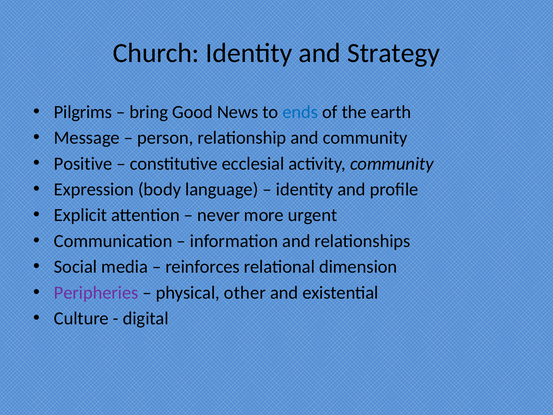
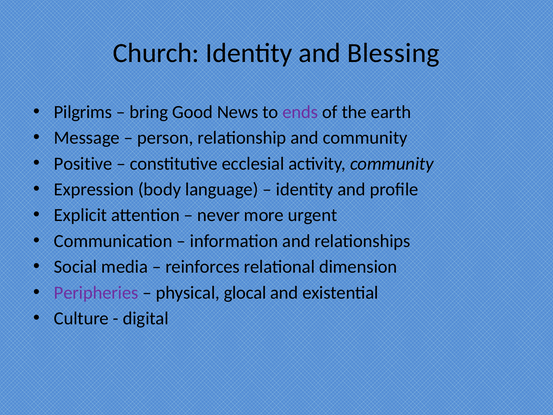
Strategy: Strategy -> Blessing
ends colour: blue -> purple
other: other -> glocal
